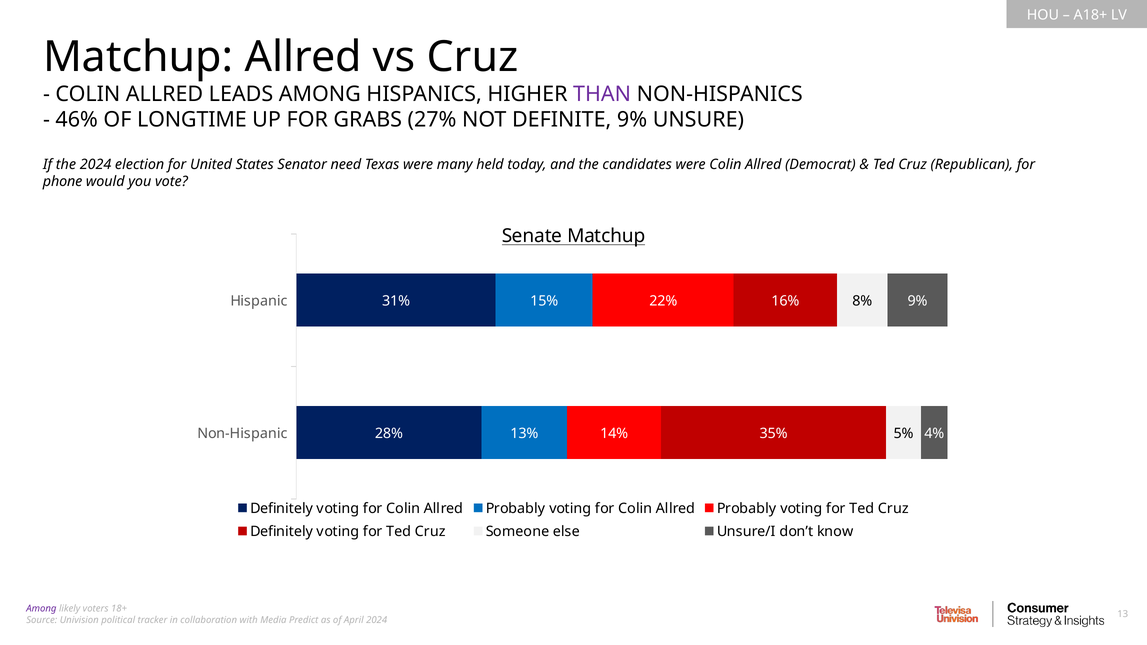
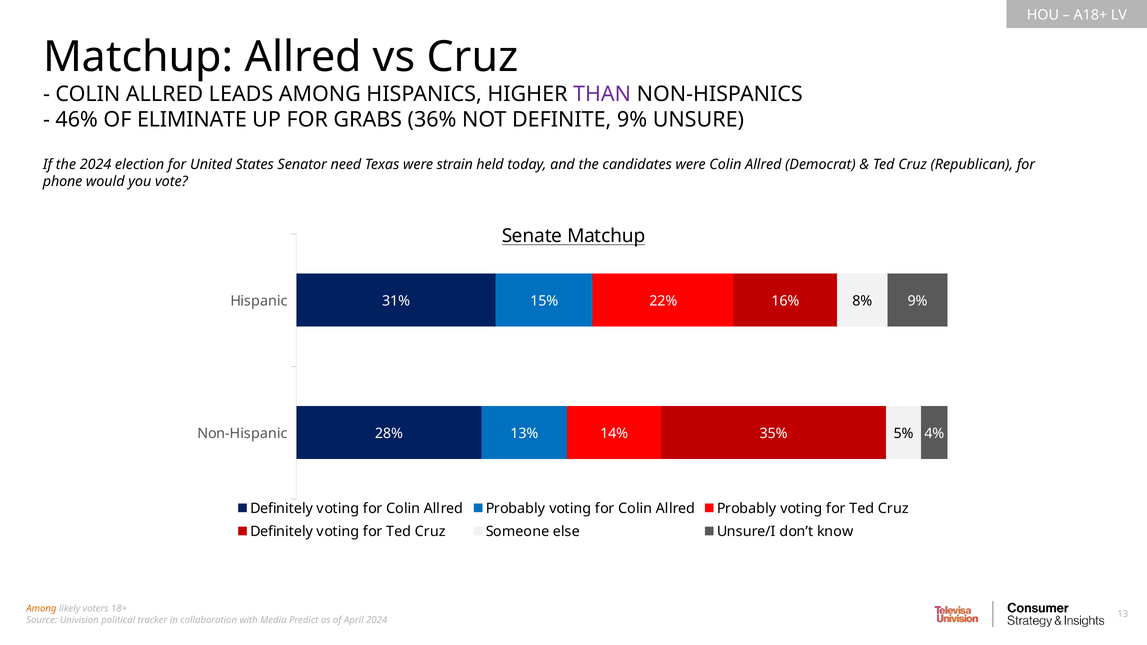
LONGTIME: LONGTIME -> ELIMINATE
27%: 27% -> 36%
many: many -> strain
Among at (41, 609) colour: purple -> orange
